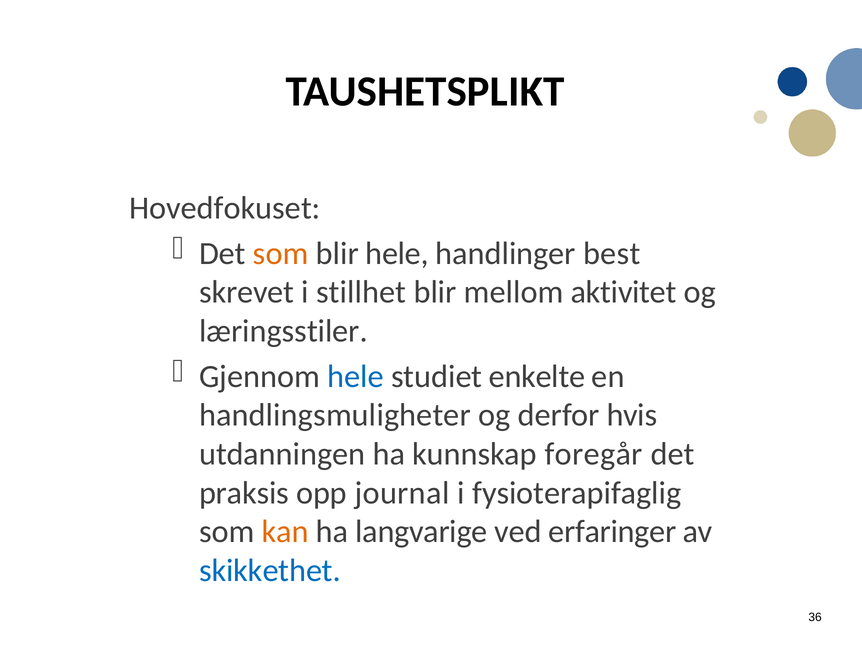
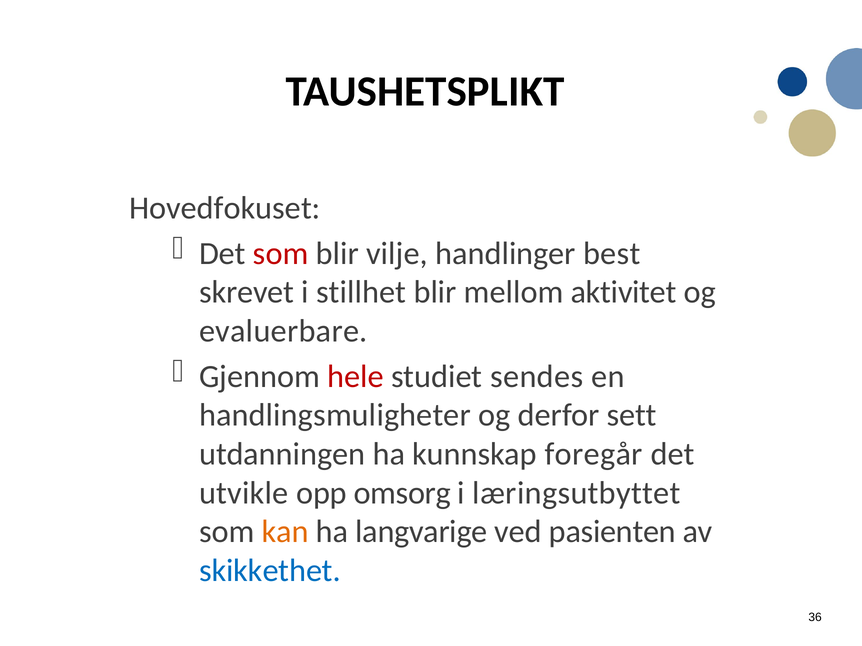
som at (281, 254) colour: orange -> red
blir hele: hele -> vilje
læringsstiler: læringsstiler -> evaluerbare
hele at (356, 377) colour: blue -> red
enkelte: enkelte -> sendes
hvis: hvis -> sett
praksis: praksis -> utvikle
journal: journal -> omsorg
fysioterapifaglig: fysioterapifaglig -> læringsutbyttet
erfaringer: erfaringer -> pasienten
